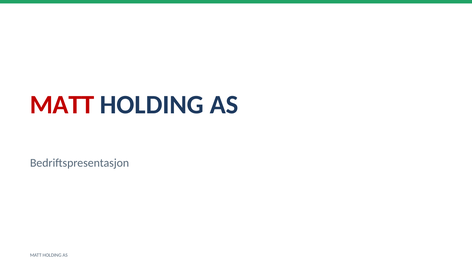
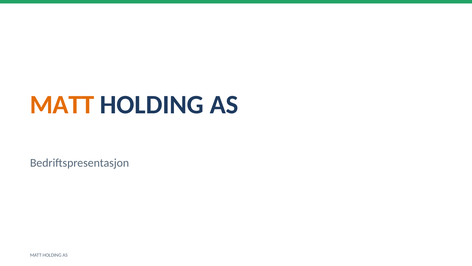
MATT at (62, 105) colour: red -> orange
